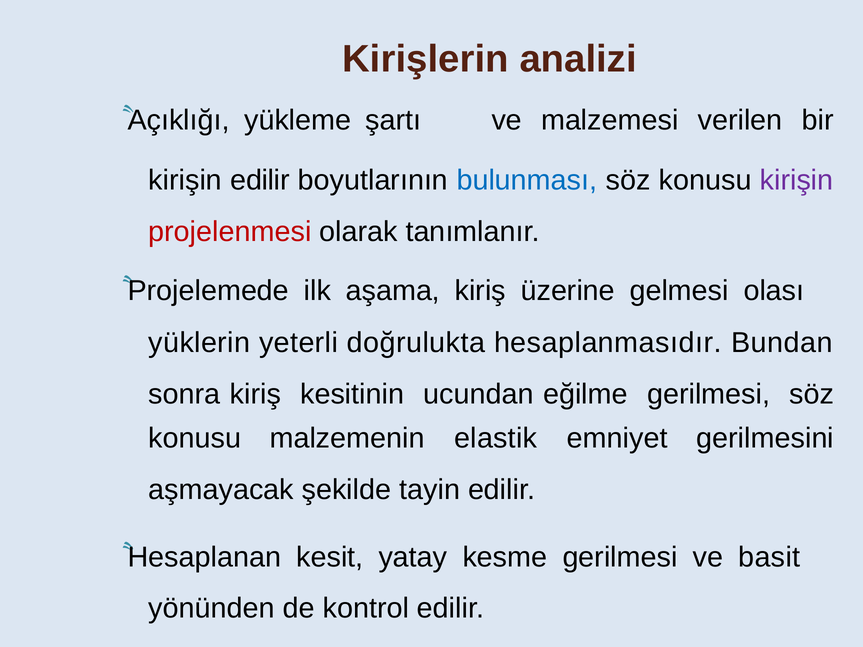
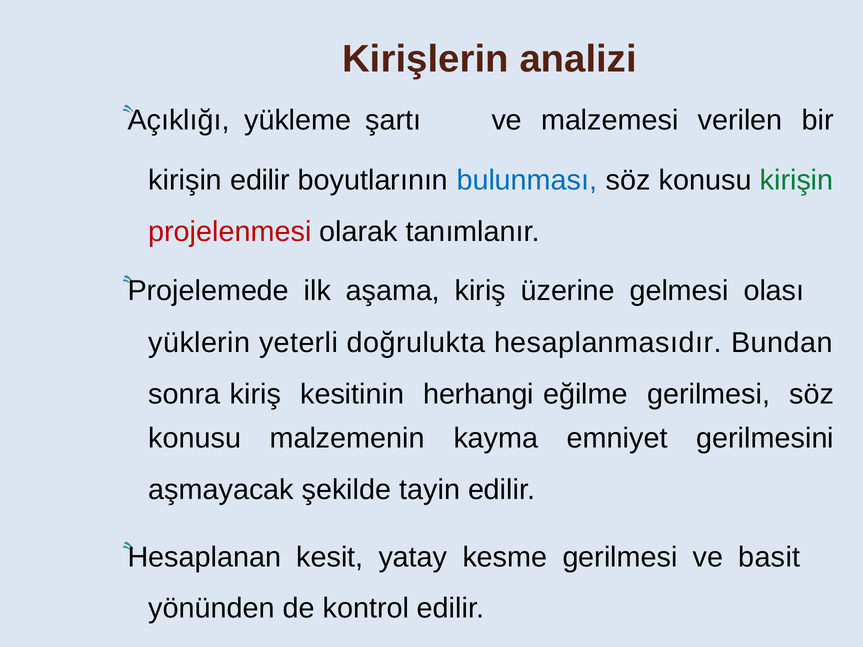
kirişin at (797, 180) colour: purple -> green
ucundan: ucundan -> herhangi
elastik: elastik -> kayma
